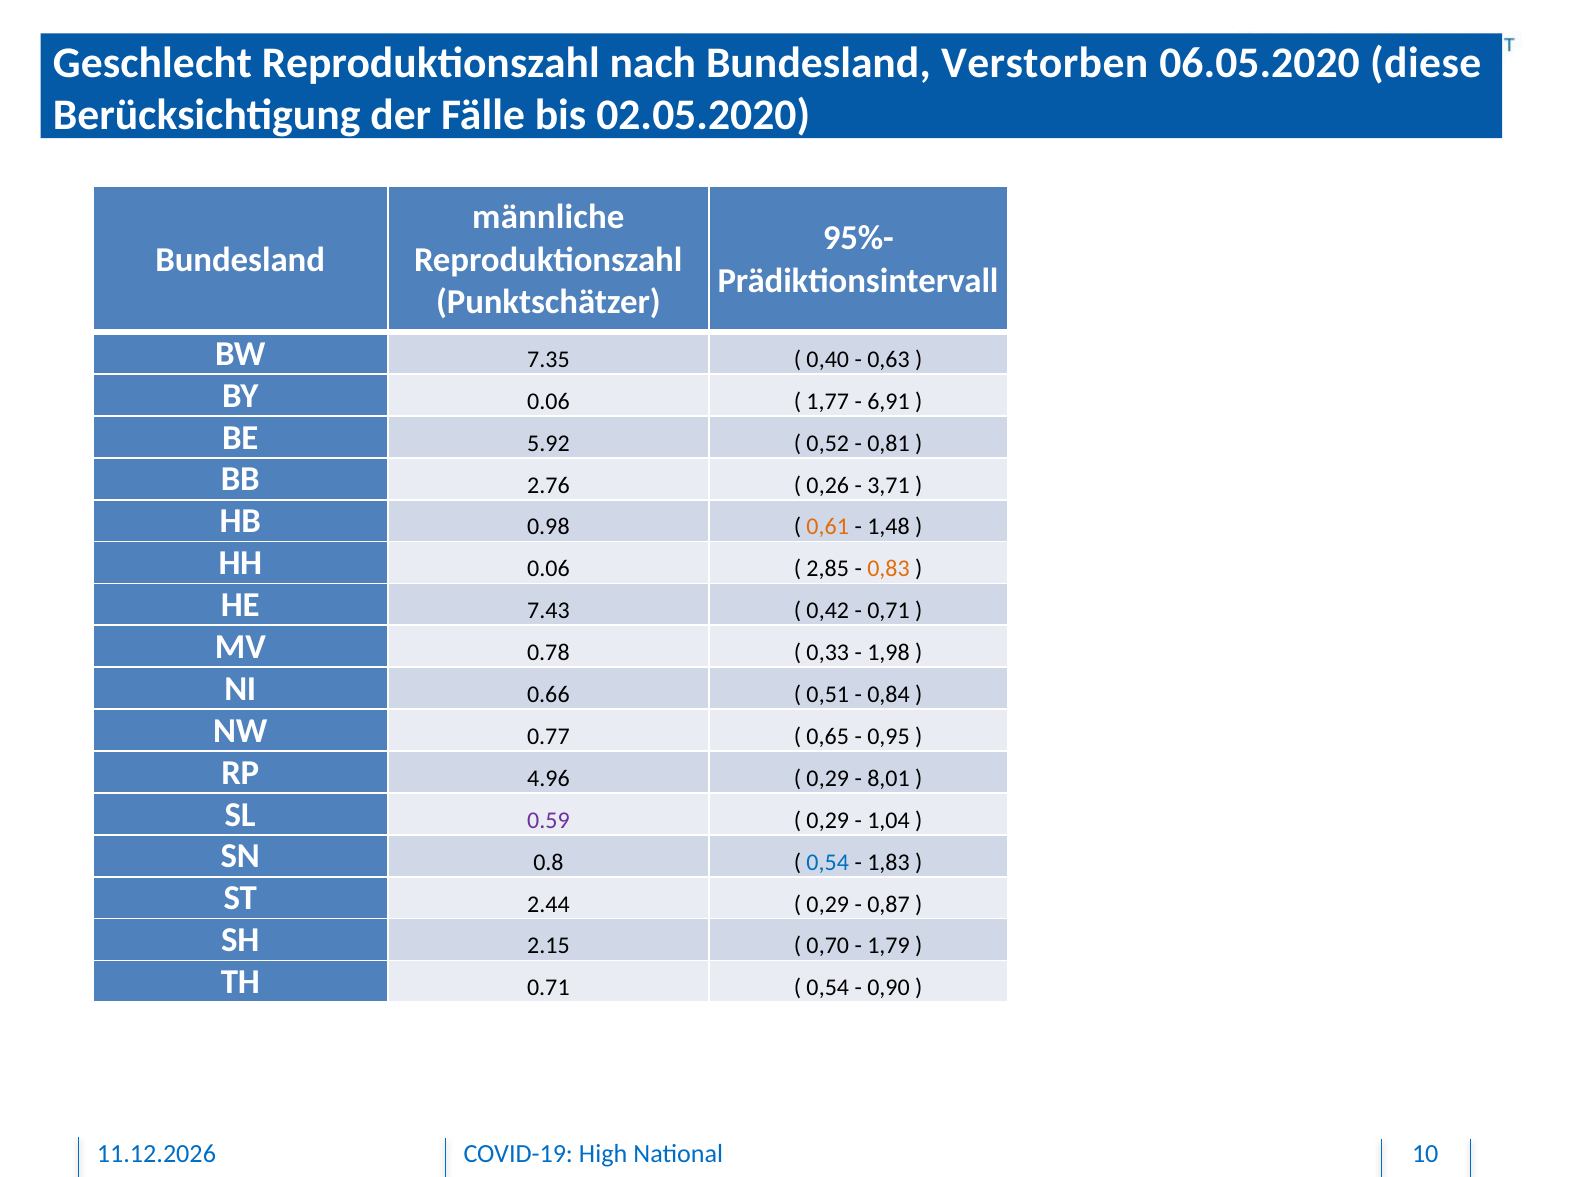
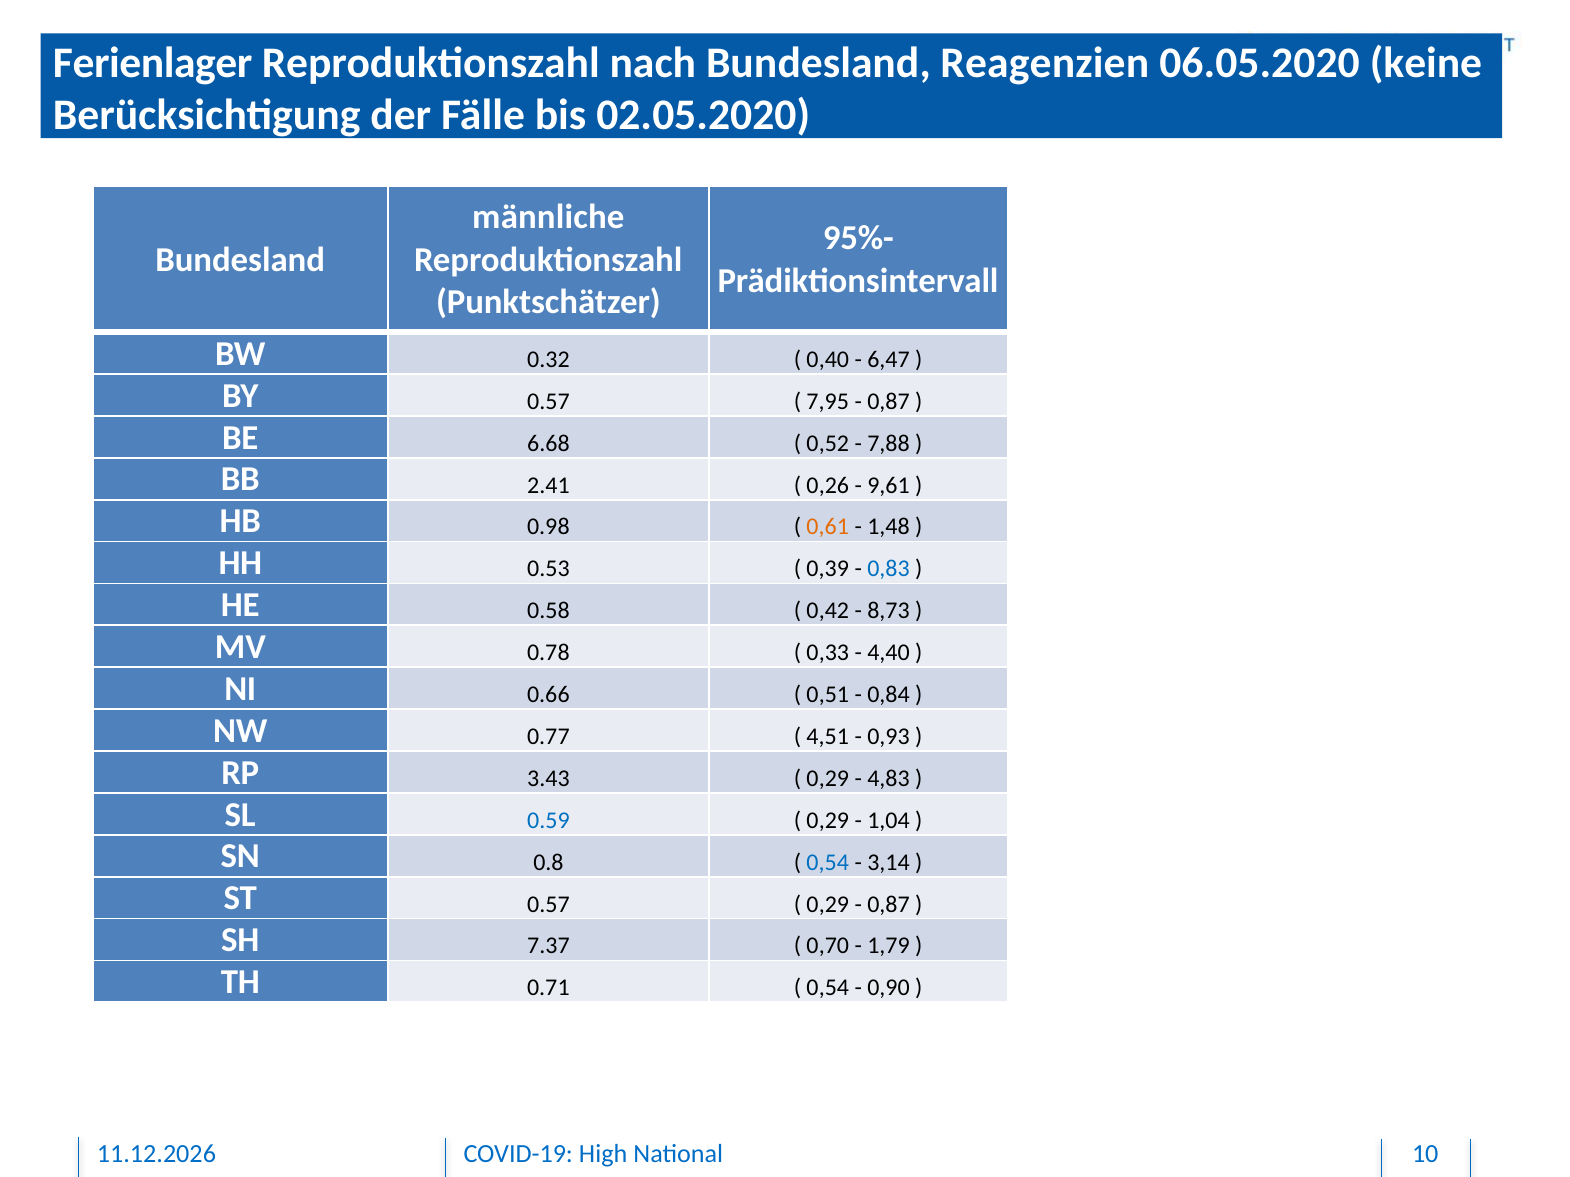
Geschlecht: Geschlecht -> Ferienlager
Verstorben: Verstorben -> Reagenzien
diese: diese -> keine
7.35: 7.35 -> 0.32
0,63: 0,63 -> 6,47
BY 0.06: 0.06 -> 0.57
1,77: 1,77 -> 7,95
6,91 at (889, 402): 6,91 -> 0,87
5.92: 5.92 -> 6.68
0,81: 0,81 -> 7,88
2.76: 2.76 -> 2.41
3,71: 3,71 -> 9,61
HH 0.06: 0.06 -> 0.53
2,85: 2,85 -> 0,39
0,83 colour: orange -> blue
7.43: 7.43 -> 0.58
0,71: 0,71 -> 8,73
1,98: 1,98 -> 4,40
0,65: 0,65 -> 4,51
0,95: 0,95 -> 0,93
4.96: 4.96 -> 3.43
8,01: 8,01 -> 4,83
0.59 colour: purple -> blue
1,83: 1,83 -> 3,14
ST 2.44: 2.44 -> 0.57
2.15: 2.15 -> 7.37
